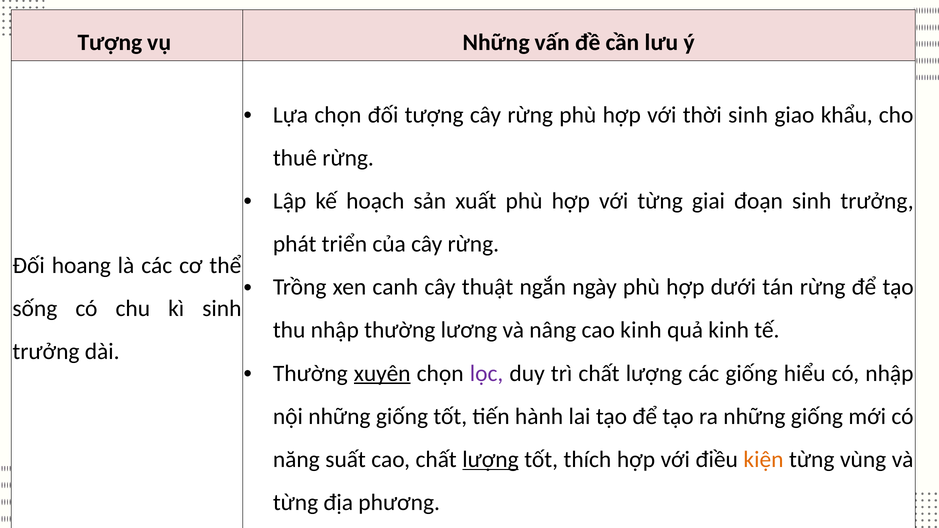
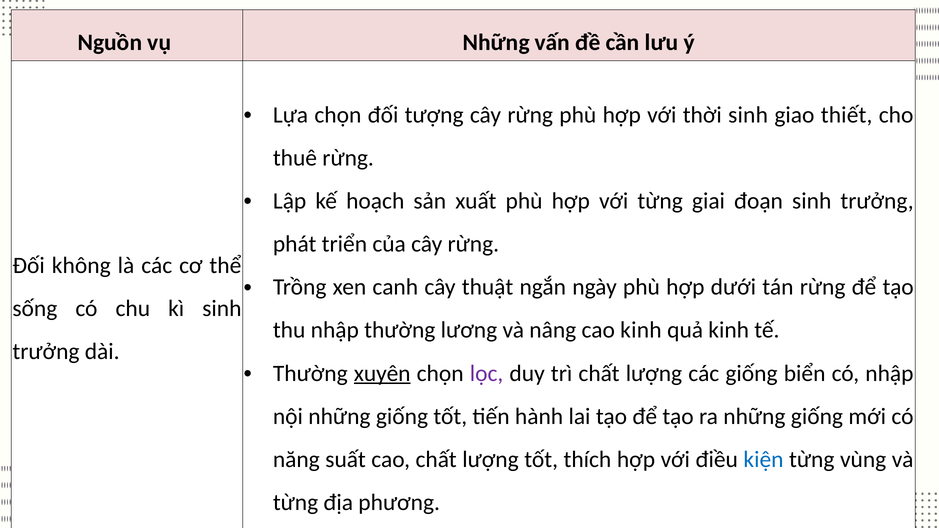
Tượng at (110, 43): Tượng -> Nguồn
khẩu: khẩu -> thiết
hoang: hoang -> không
hiểu: hiểu -> biển
lượng at (490, 460) underline: present -> none
kiện colour: orange -> blue
